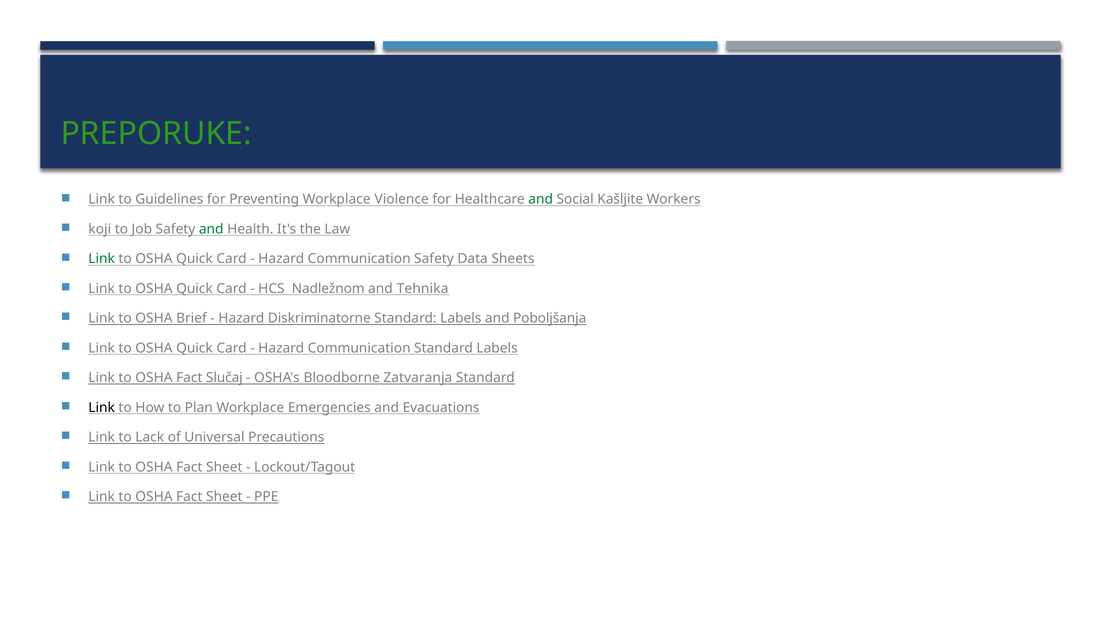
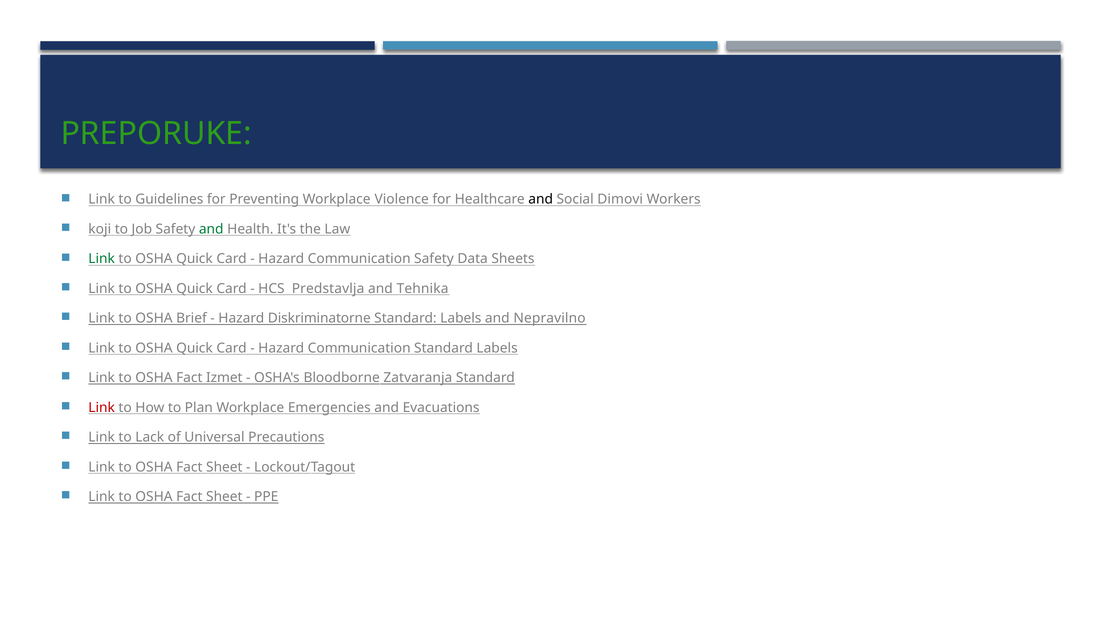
and at (541, 199) colour: green -> black
Kašljite: Kašljite -> Dimovi
Nadležnom: Nadležnom -> Predstavlja
Poboljšanja: Poboljšanja -> Nepravilno
Slučaj: Slučaj -> Izmet
Link at (102, 408) colour: black -> red
